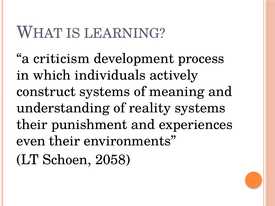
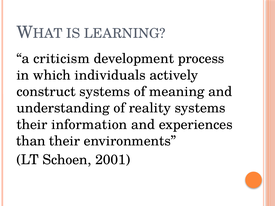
punishment: punishment -> information
even: even -> than
2058: 2058 -> 2001
